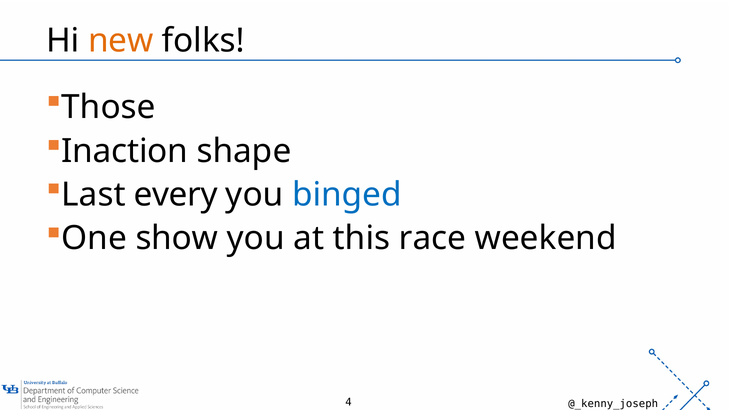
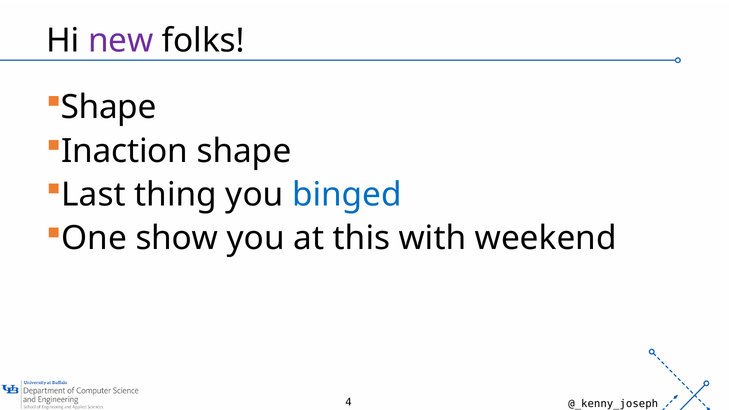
new colour: orange -> purple
Those at (108, 107): Those -> Shape
every: every -> thing
race: race -> with
